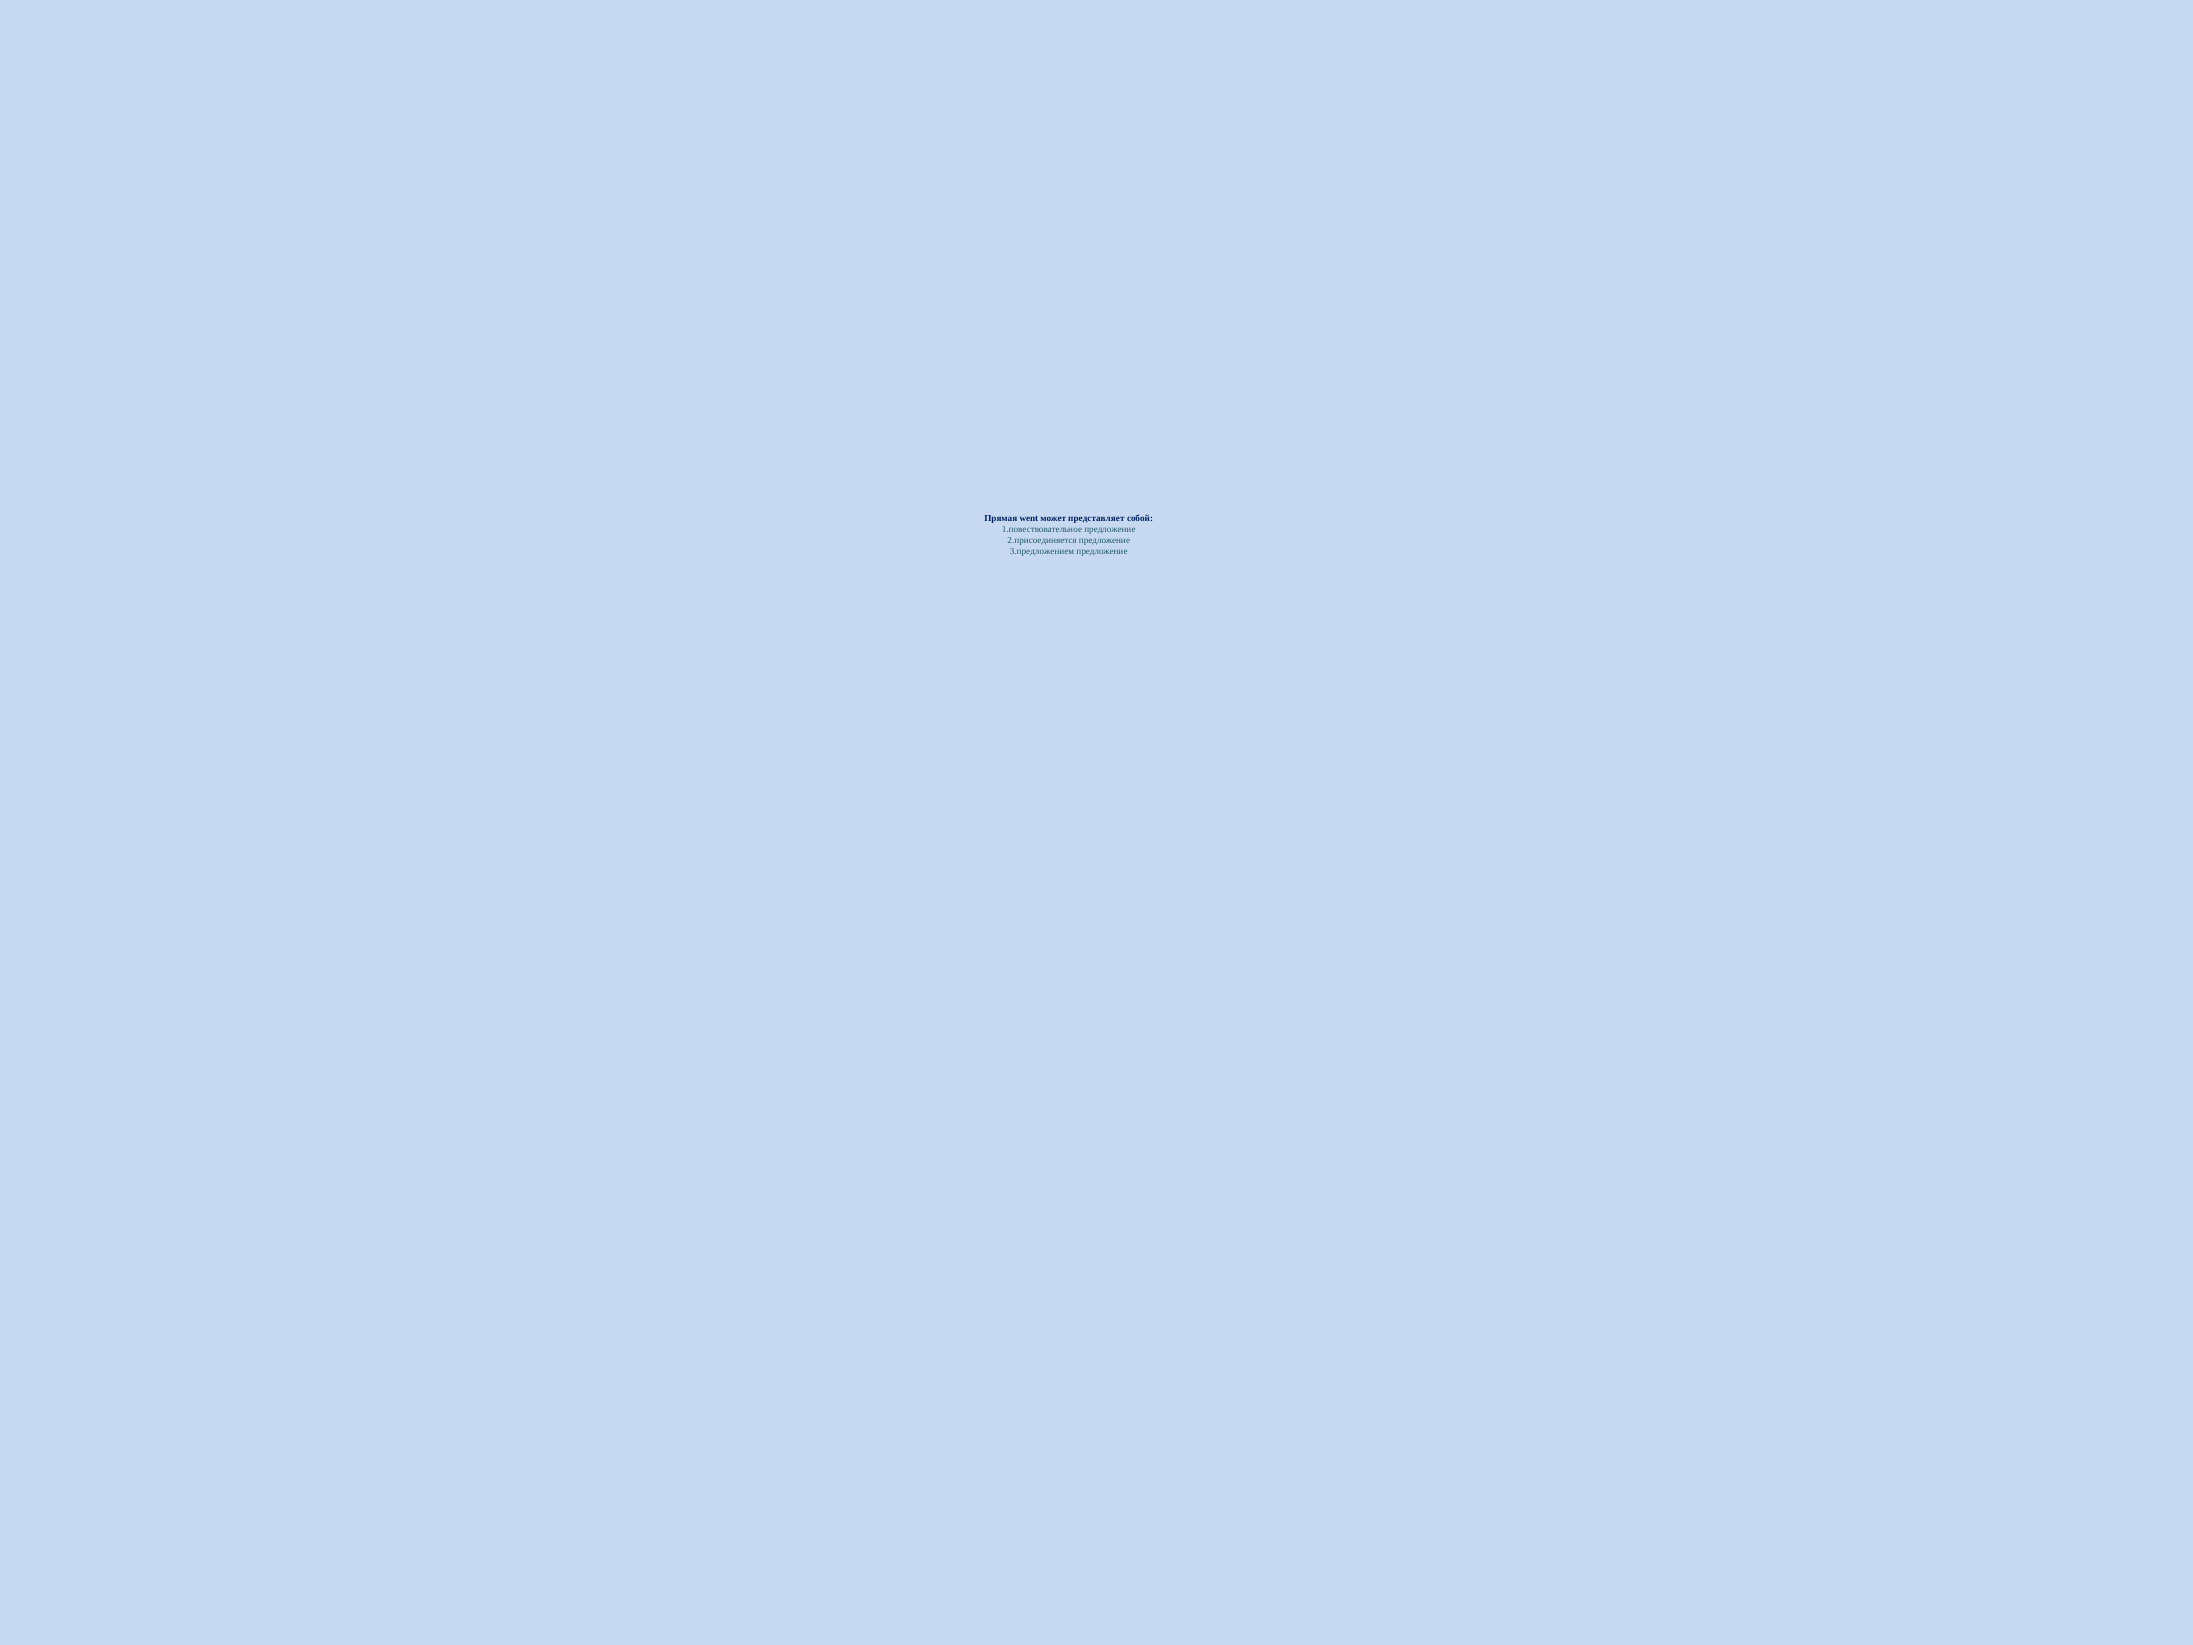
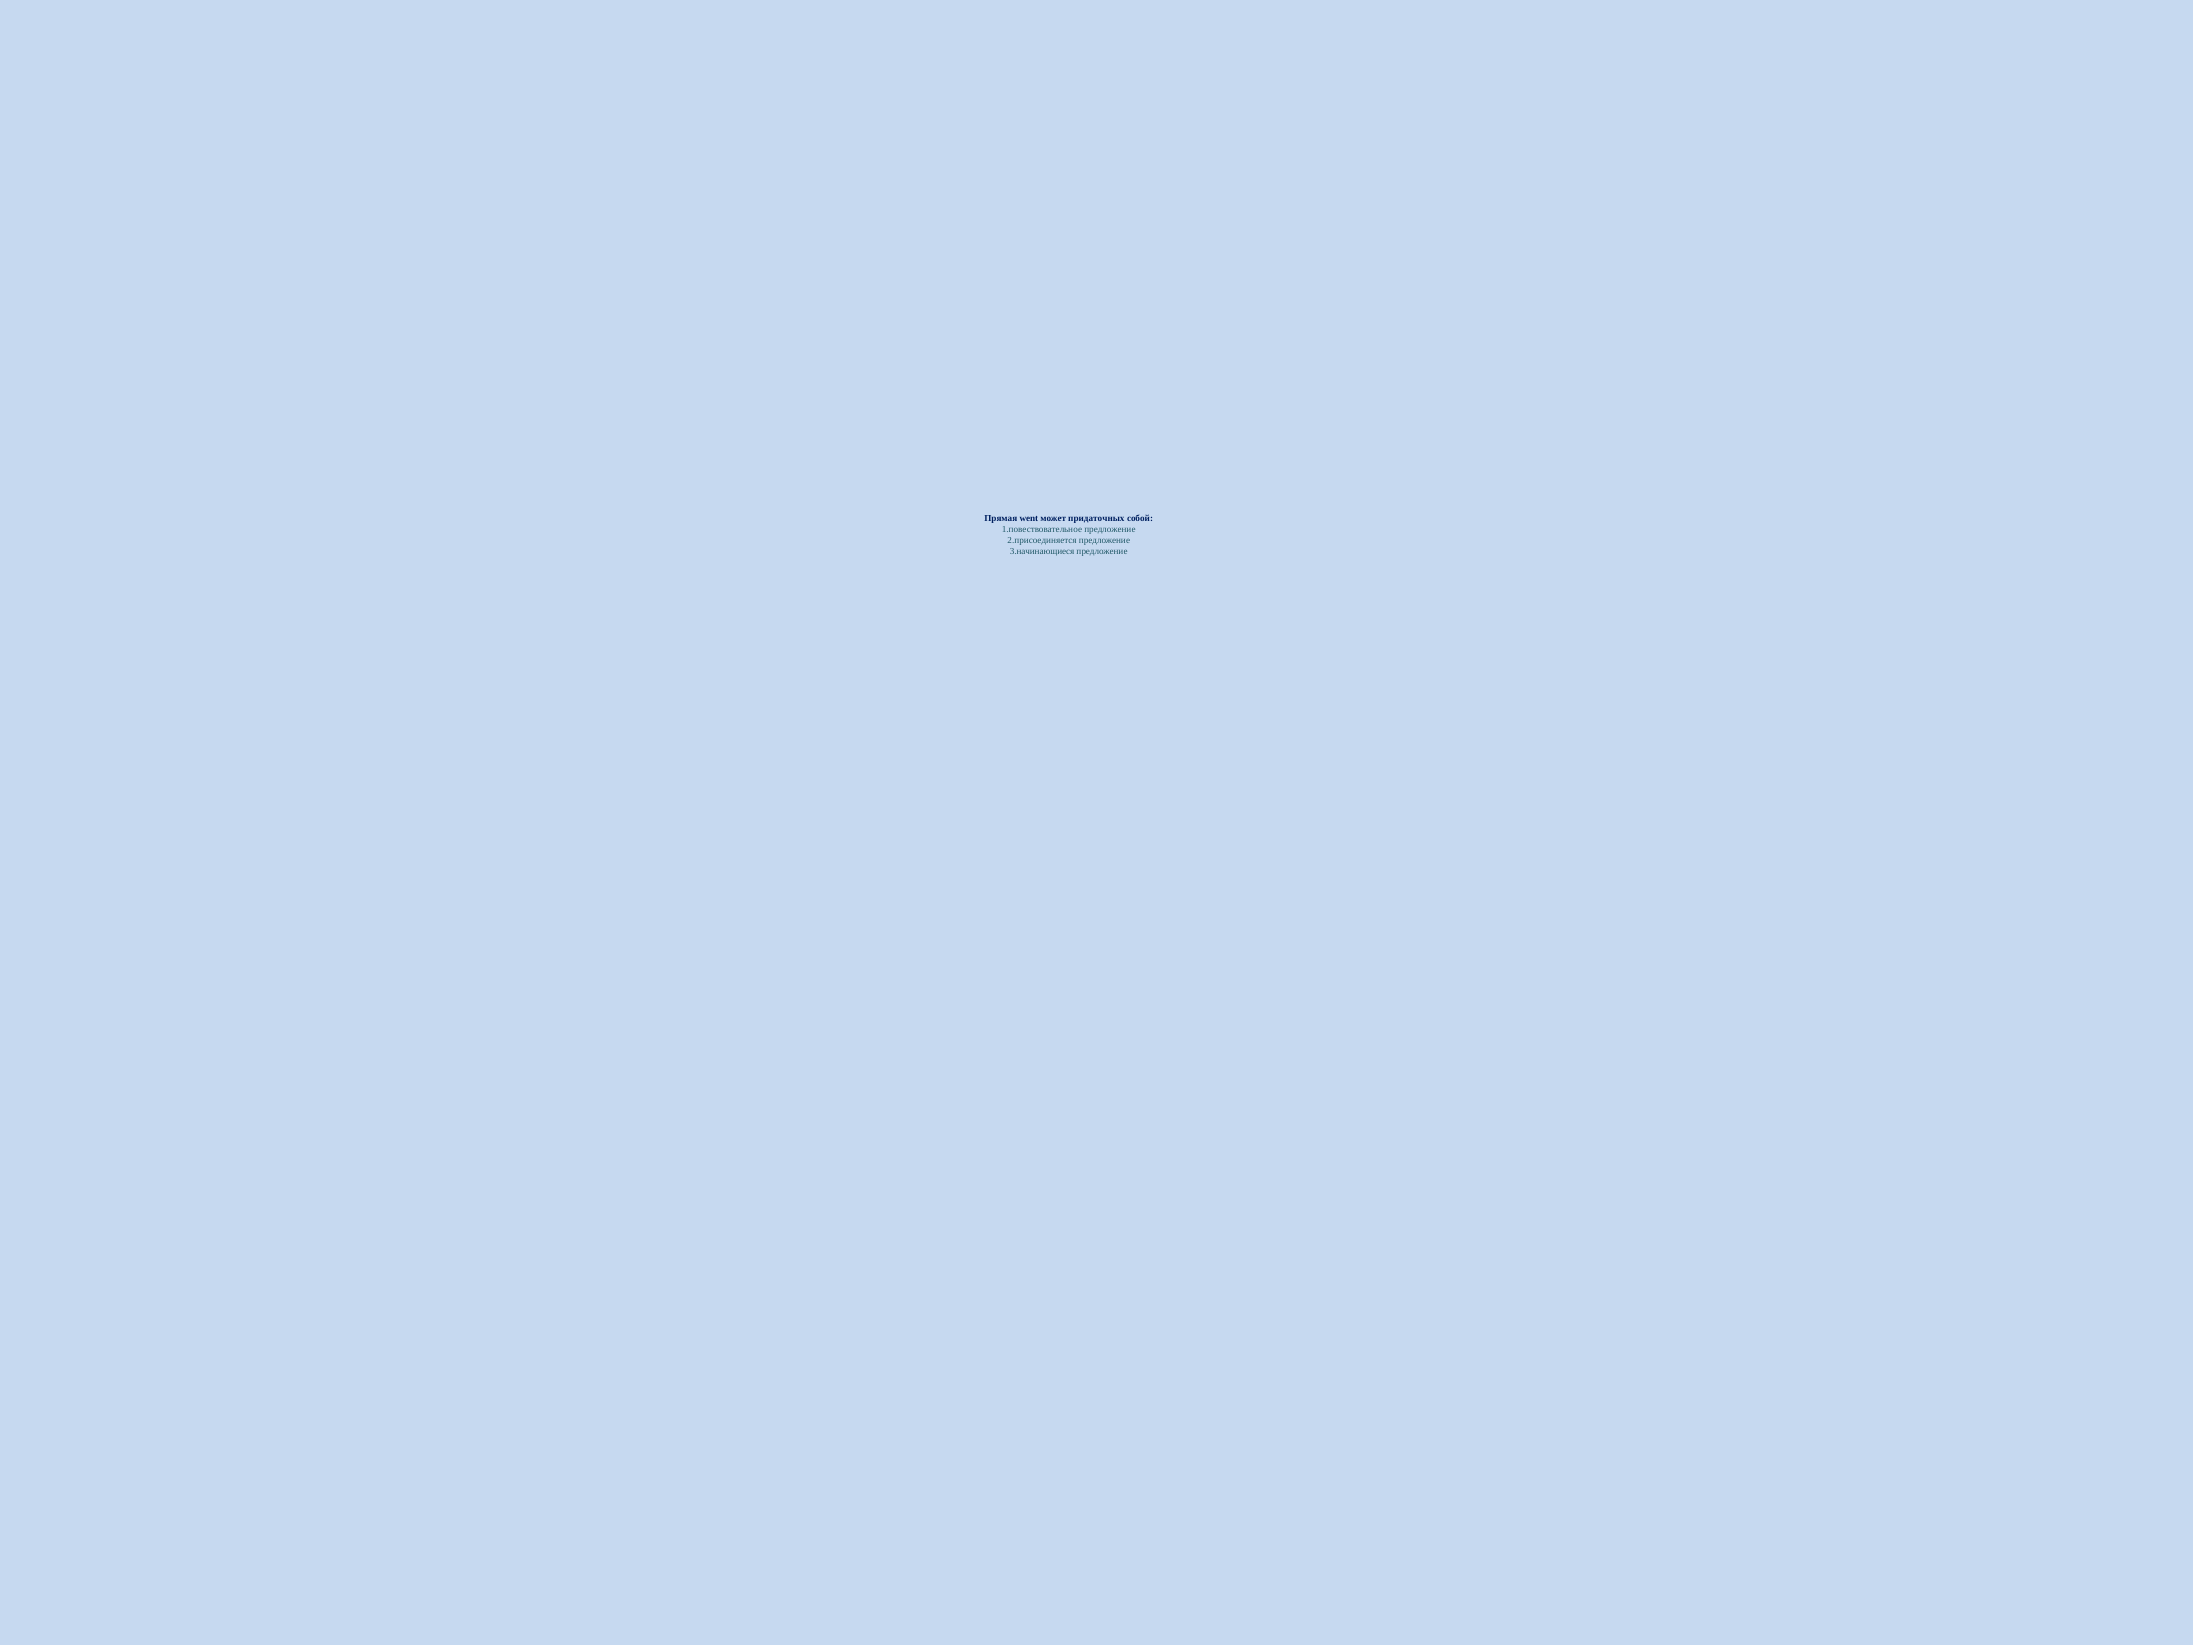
представляет: представляет -> придаточных
3.предложением: 3.предложением -> 3.начинающиеся
